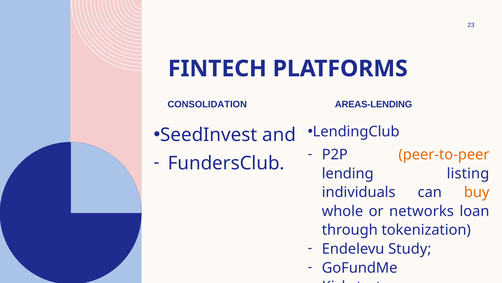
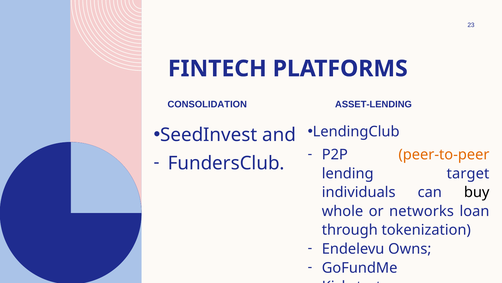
AREAS-LENDING: AREAS-LENDING -> ASSET-LENDING
listing: listing -> target
buy colour: orange -> black
Study: Study -> Owns
